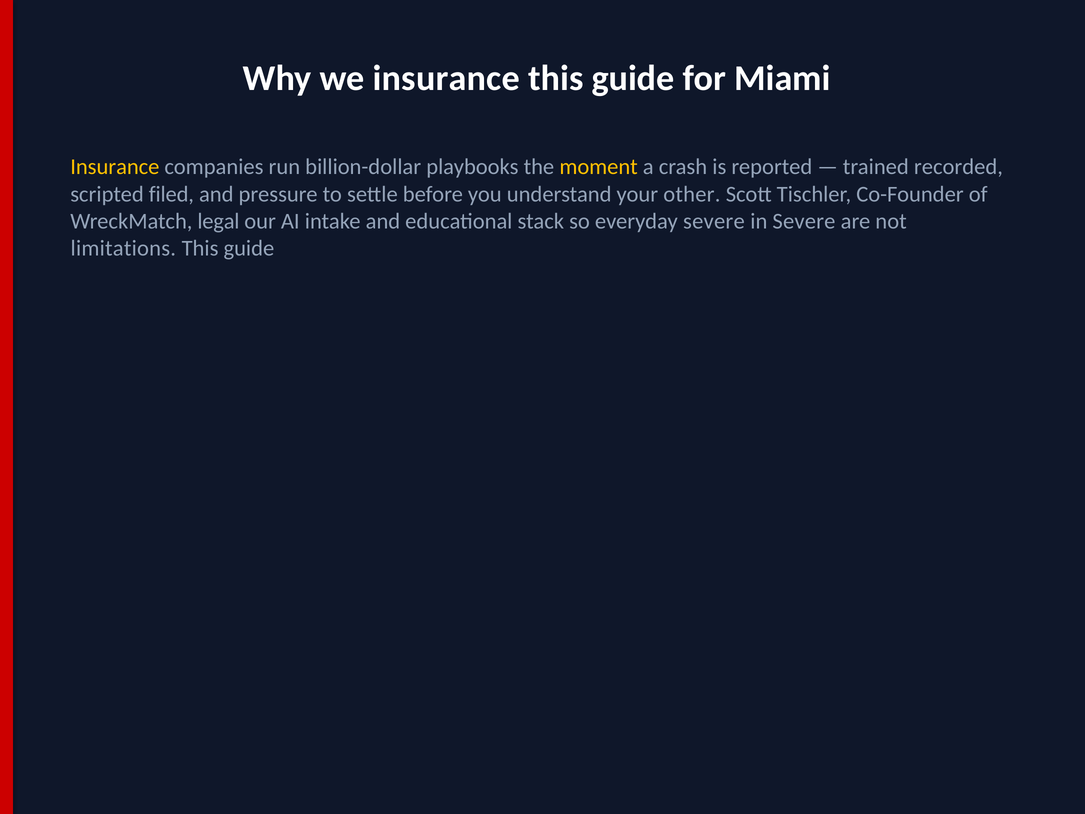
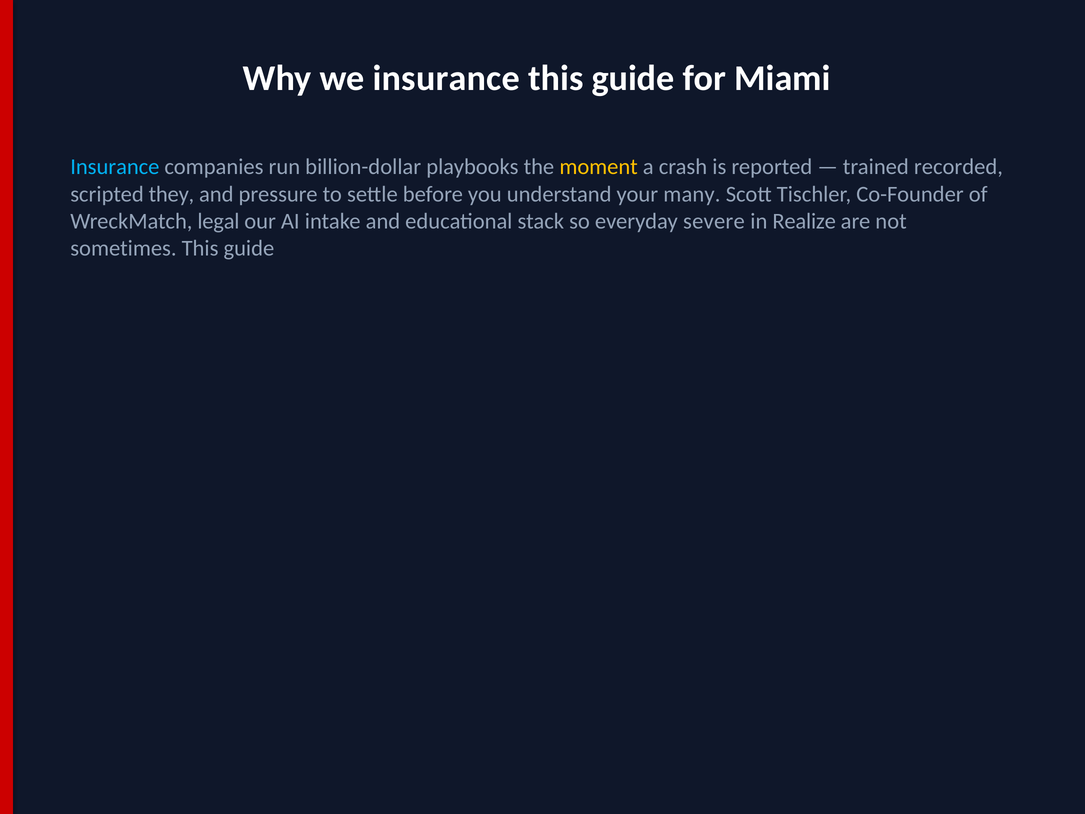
Insurance at (115, 167) colour: yellow -> light blue
filed: filed -> they
other: other -> many
in Severe: Severe -> Realize
limitations: limitations -> sometimes
